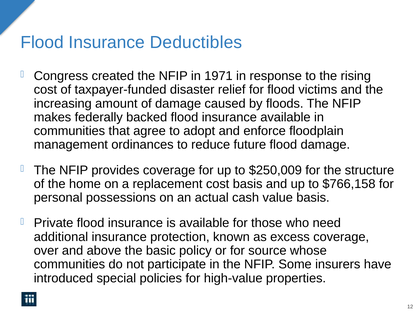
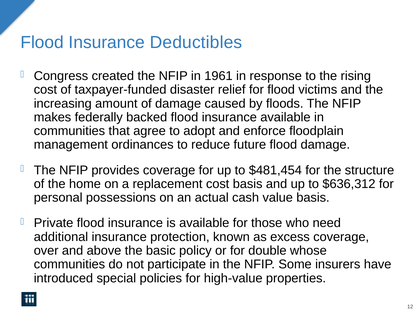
1971: 1971 -> 1961
$250,009: $250,009 -> $481,454
$766,158: $766,158 -> $636,312
source: source -> double
